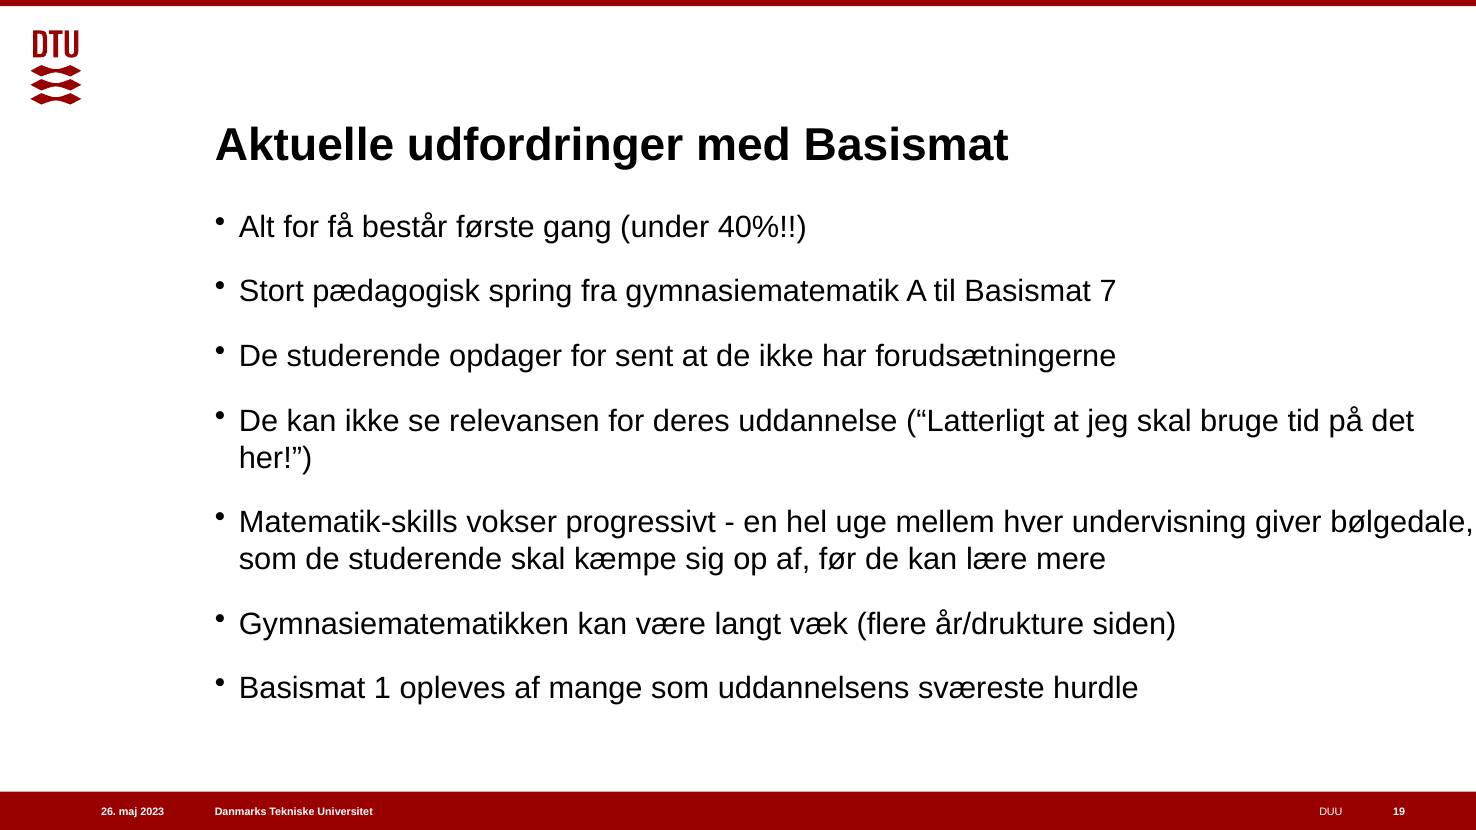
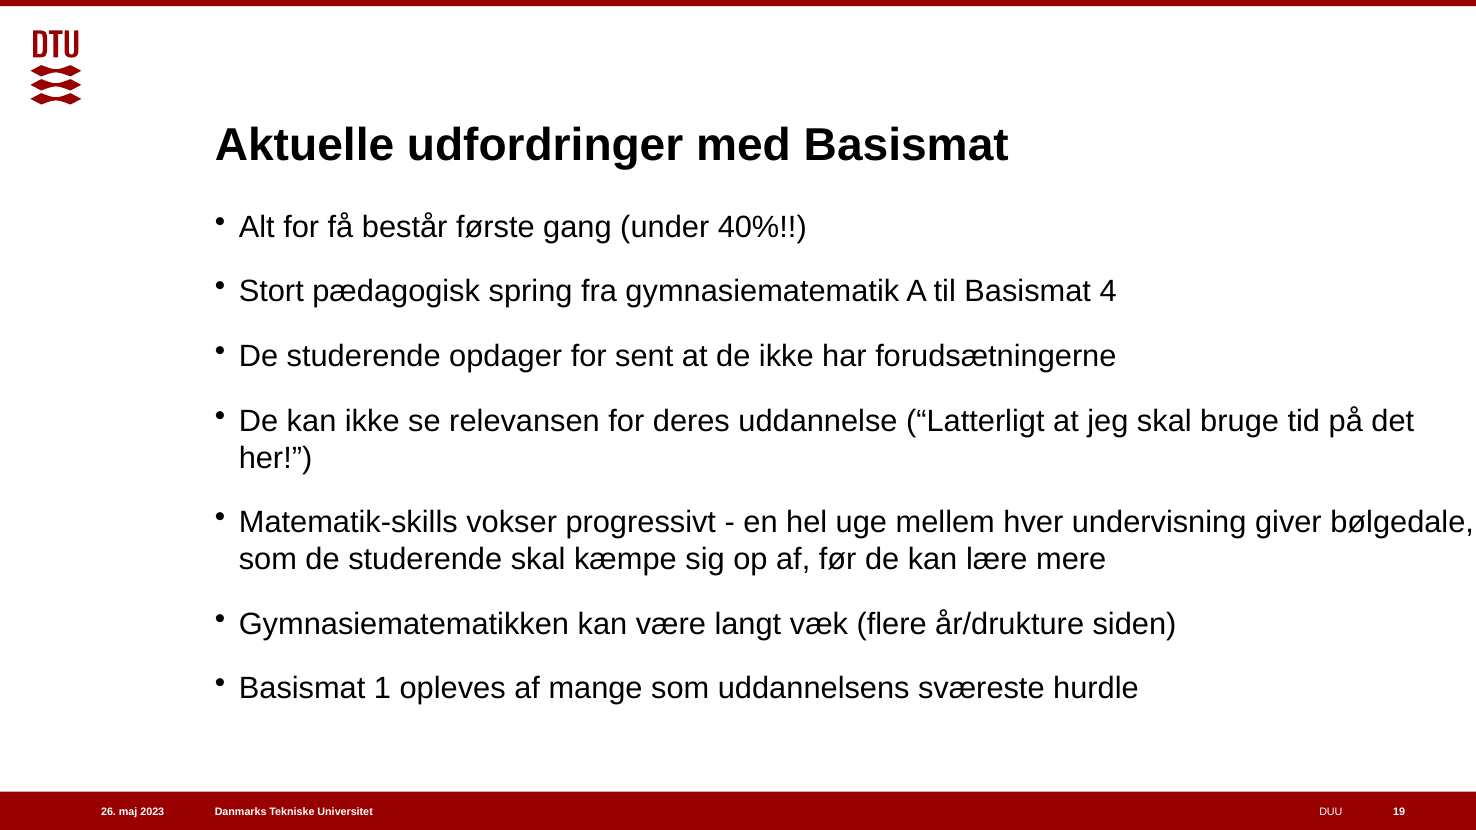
7: 7 -> 4
